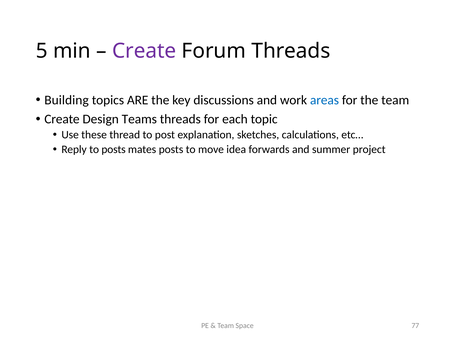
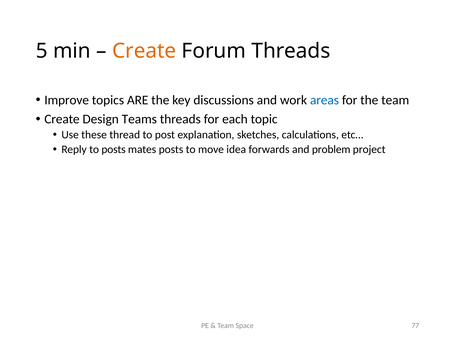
Create at (144, 51) colour: purple -> orange
Building: Building -> Improve
summer: summer -> problem
